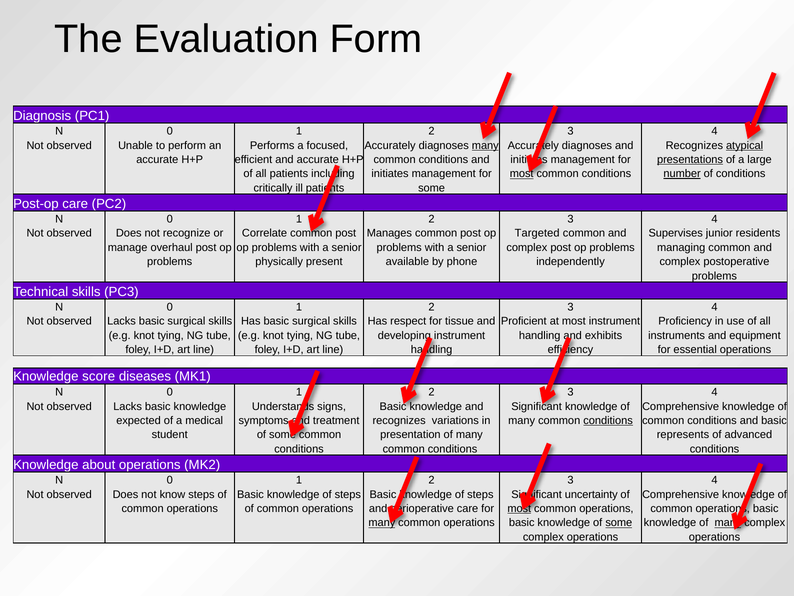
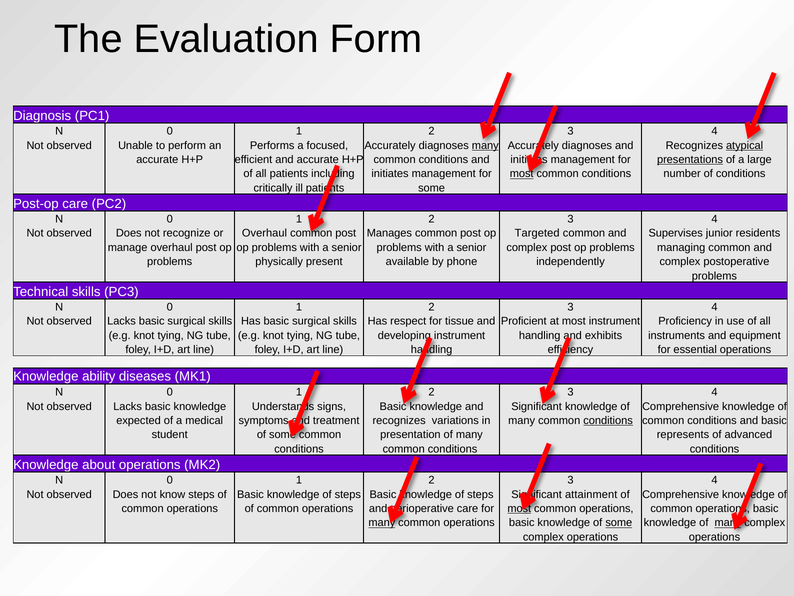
number underline: present -> none
Correlate at (265, 233): Correlate -> Overhaul
score: score -> ability
uncertainty: uncertainty -> attainment
